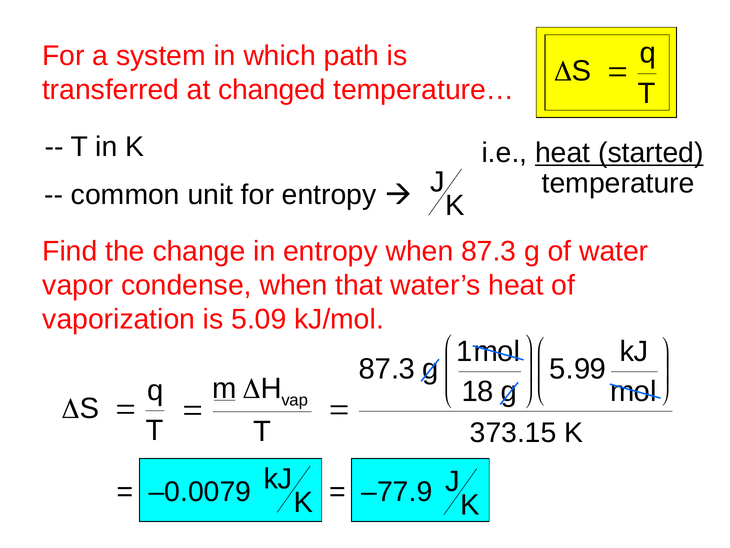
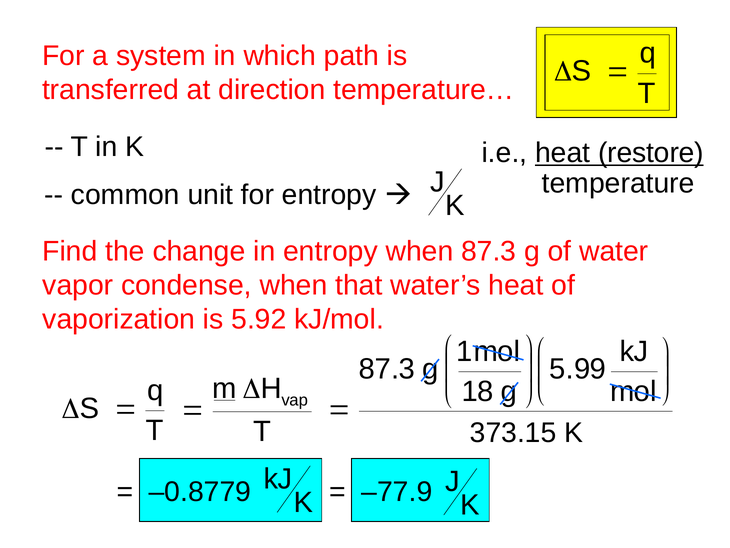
changed: changed -> direction
started: started -> restore
5.09: 5.09 -> 5.92
–0.0079: –0.0079 -> –0.8779
